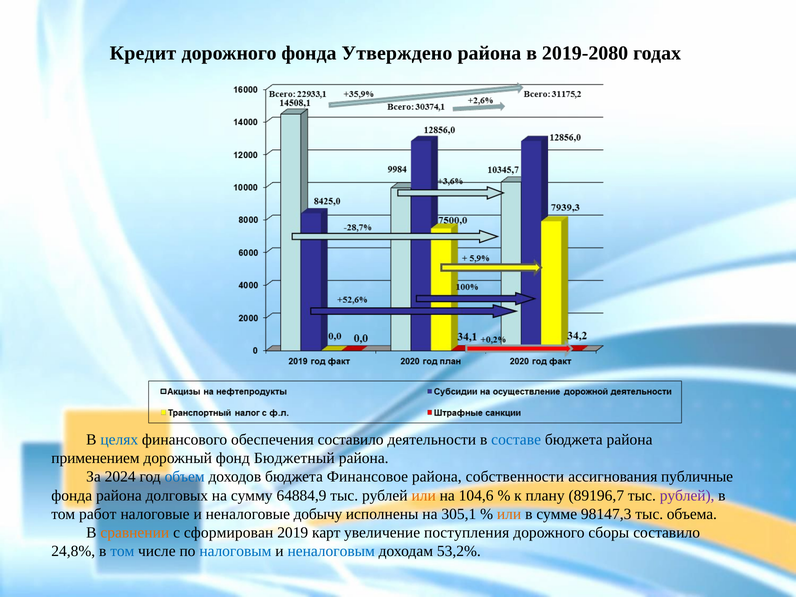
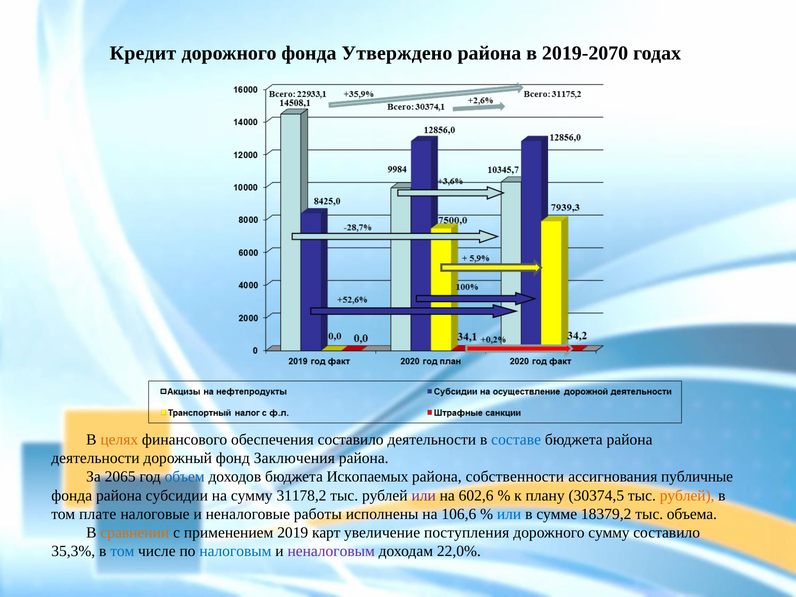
2019-2080: 2019-2080 -> 2019-2070
целях colour: blue -> orange
применением at (95, 458): применением -> деятельности
Бюджетный: Бюджетный -> Заключения
2024: 2024 -> 2065
Финансовое: Финансовое -> Ископаемых
долговых: долговых -> субсидии
64884,9: 64884,9 -> 31178,2
или at (424, 495) colour: orange -> purple
104,6: 104,6 -> 602,6
89196,7: 89196,7 -> 30374,5
рублей at (687, 495) colour: purple -> orange
работ: работ -> плате
добычу: добычу -> работы
305,1: 305,1 -> 106,6
или at (509, 514) colour: orange -> blue
98147,3: 98147,3 -> 18379,2
сформирован: сформирован -> применением
дорожного сборы: сборы -> сумму
24,8%: 24,8% -> 35,3%
неналоговым colour: blue -> purple
53,2%: 53,2% -> 22,0%
